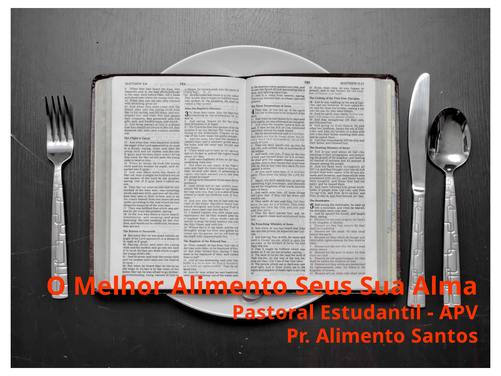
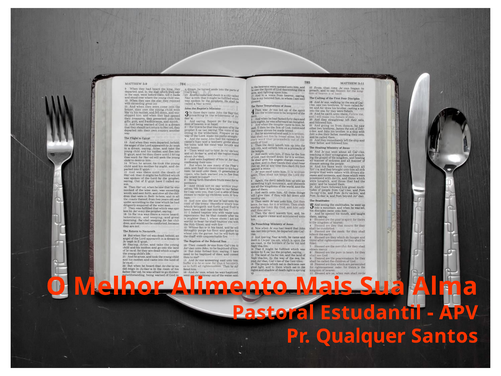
Seus: Seus -> Mais
Pr Alimento: Alimento -> Qualquer
